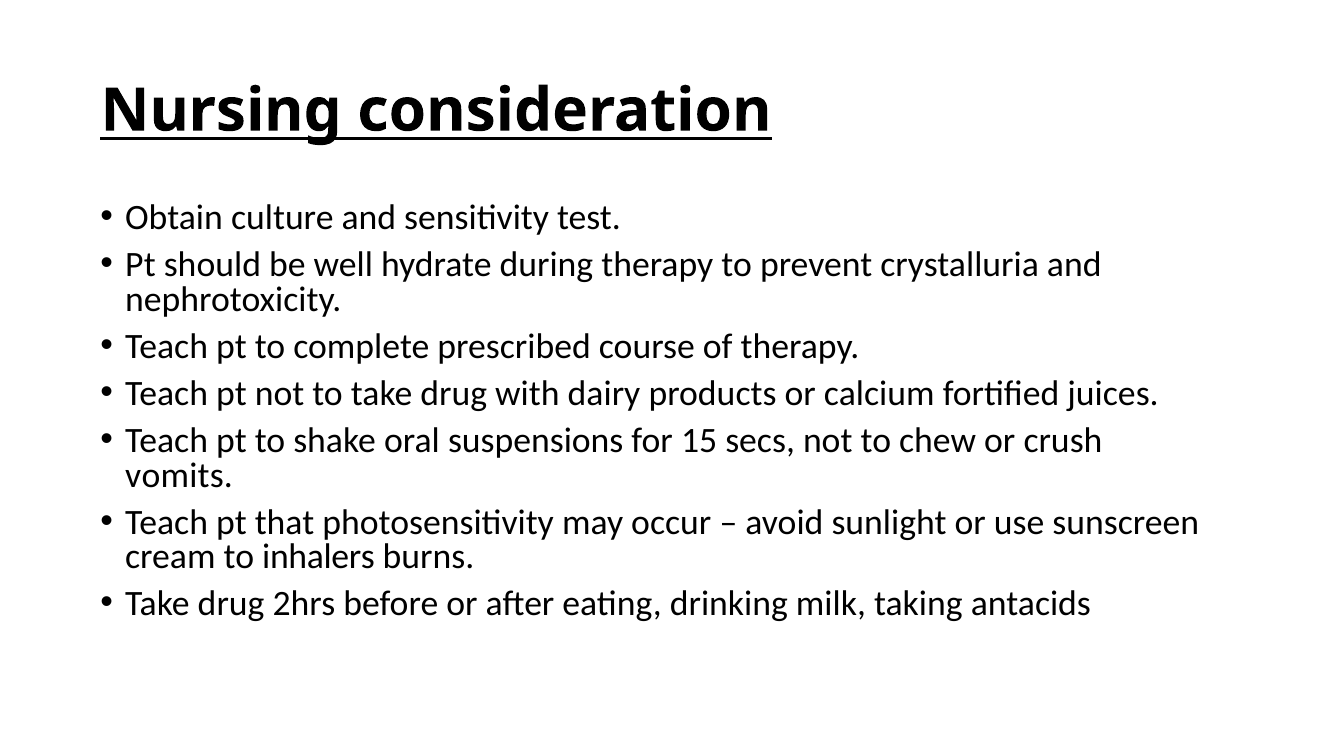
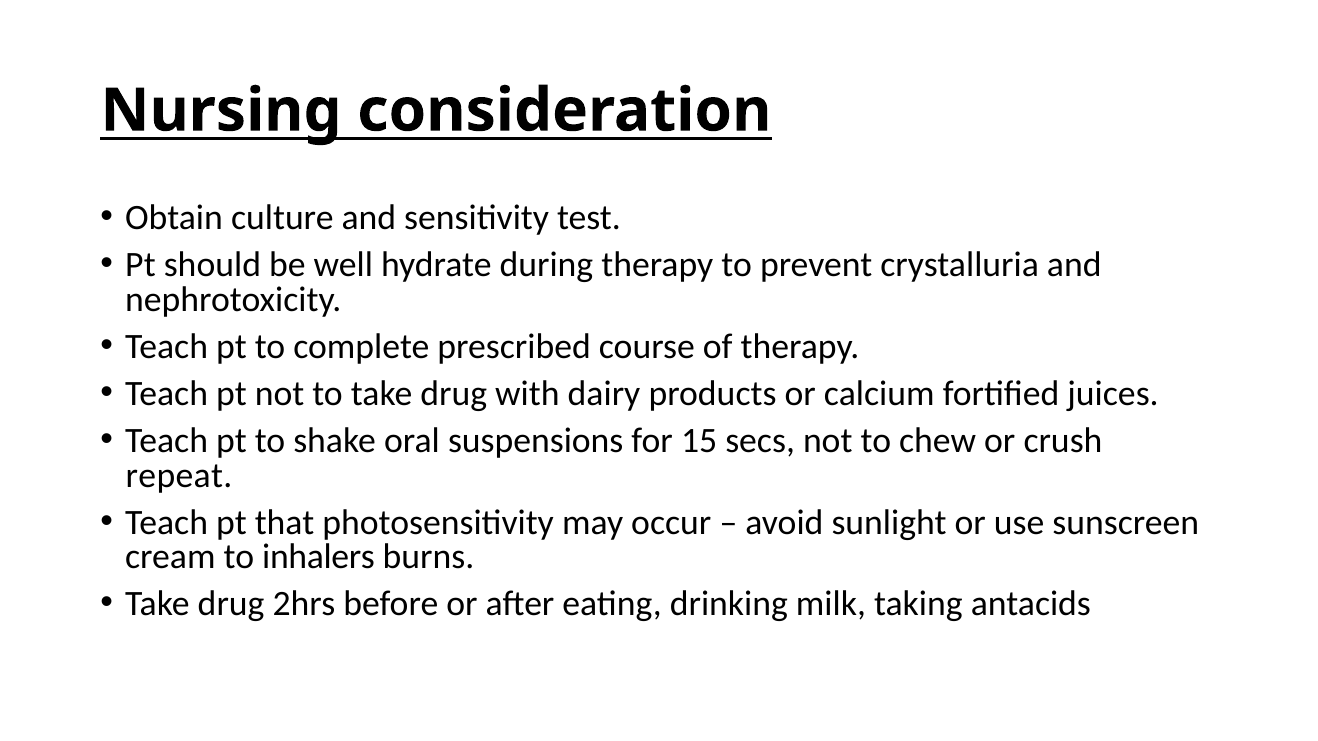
vomits: vomits -> repeat
